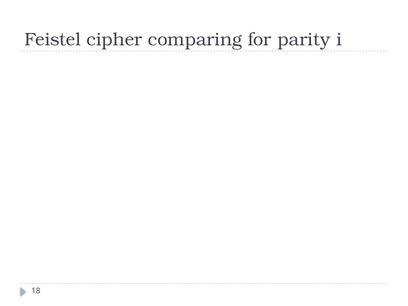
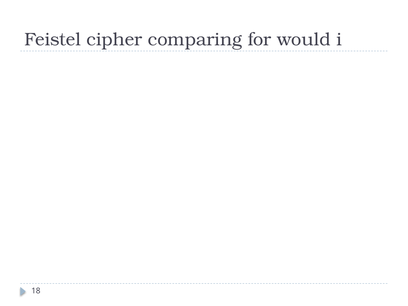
parity: parity -> would
